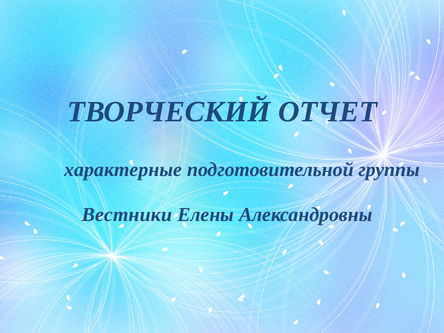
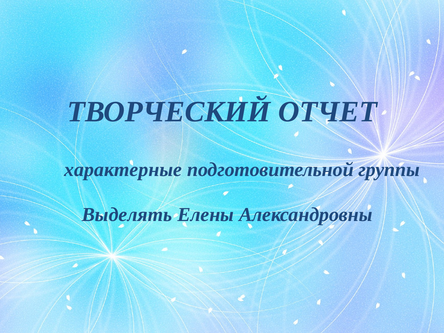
Вестники: Вестники -> Выделять
